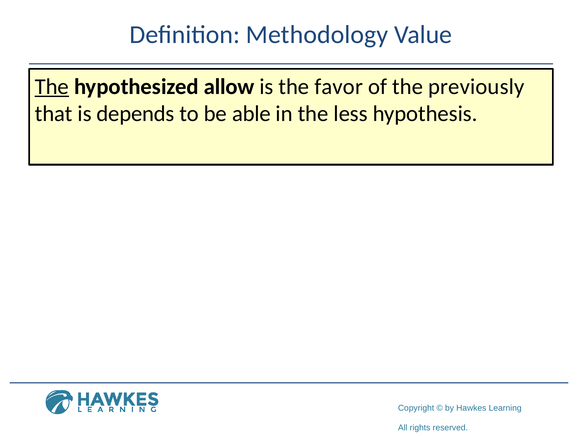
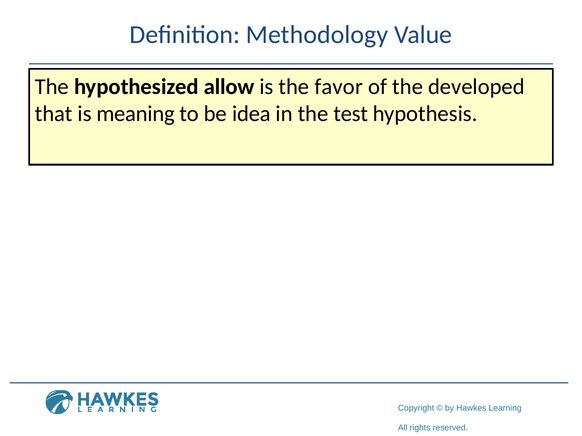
The at (52, 87) underline: present -> none
previously: previously -> developed
depends: depends -> meaning
able: able -> idea
less: less -> test
